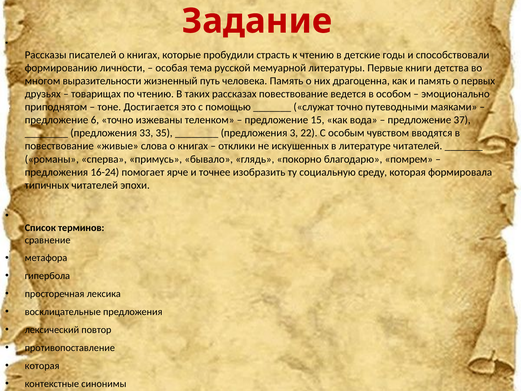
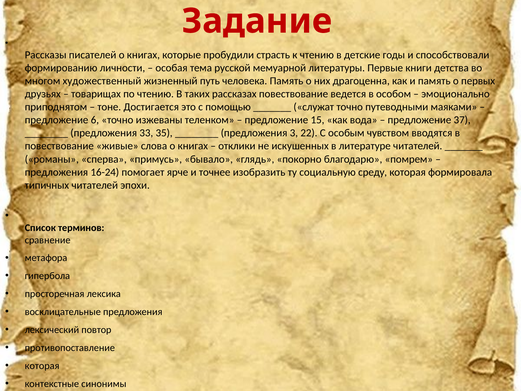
выразительности: выразительности -> художественный
